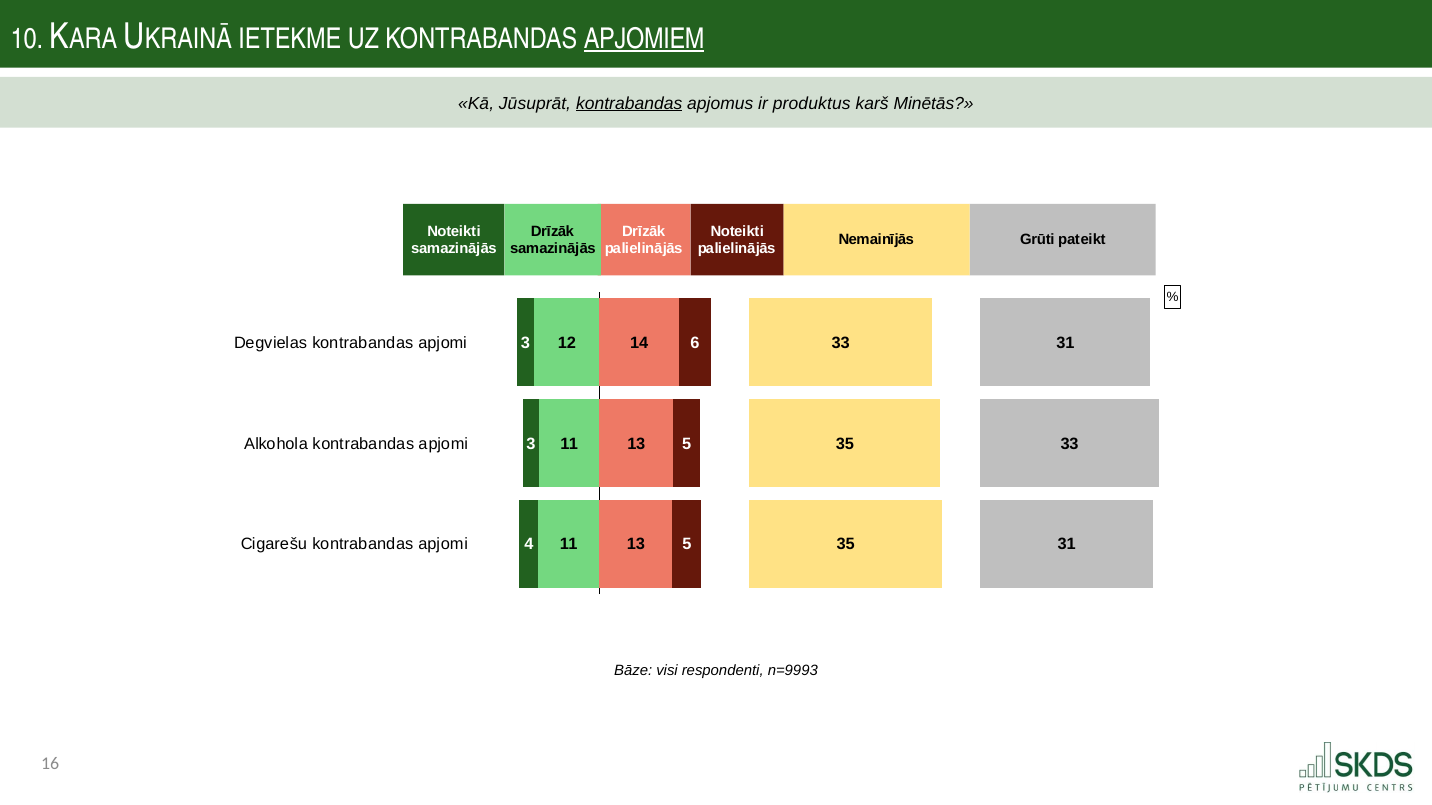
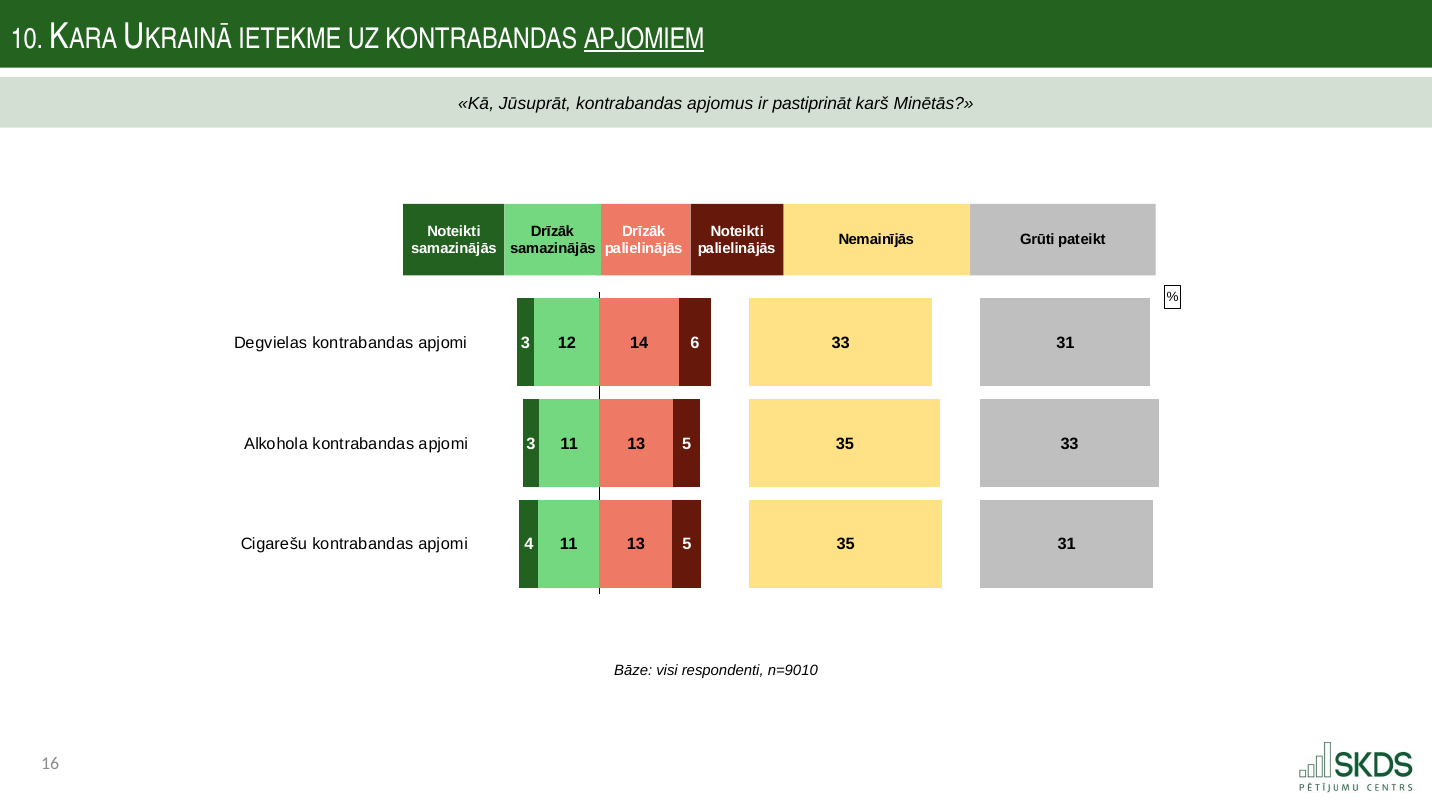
kontrabandas at (629, 103) underline: present -> none
produktus: produktus -> pastiprināt
n=9993: n=9993 -> n=9010
